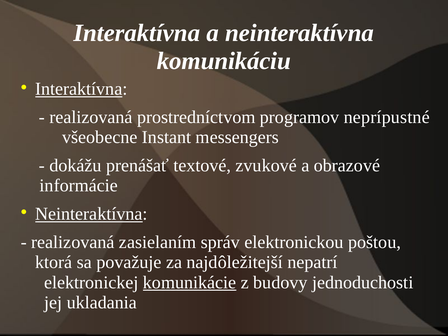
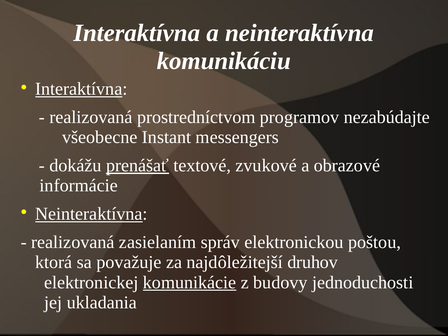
neprípustné: neprípustné -> nezabúdajte
prenášať underline: none -> present
nepatrí: nepatrí -> druhov
